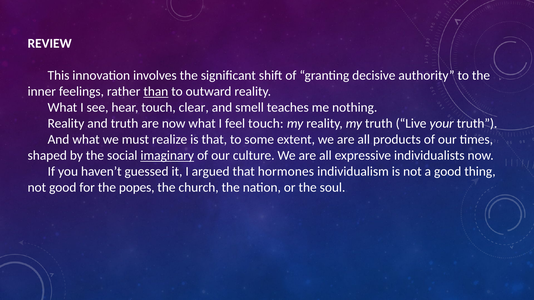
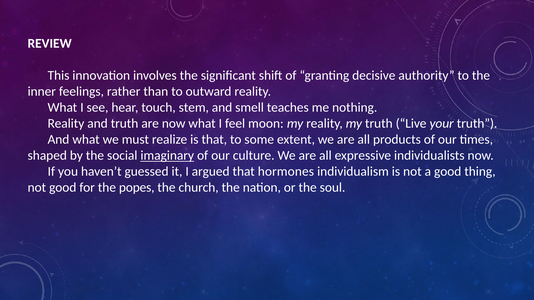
than underline: present -> none
clear: clear -> stem
feel touch: touch -> moon
